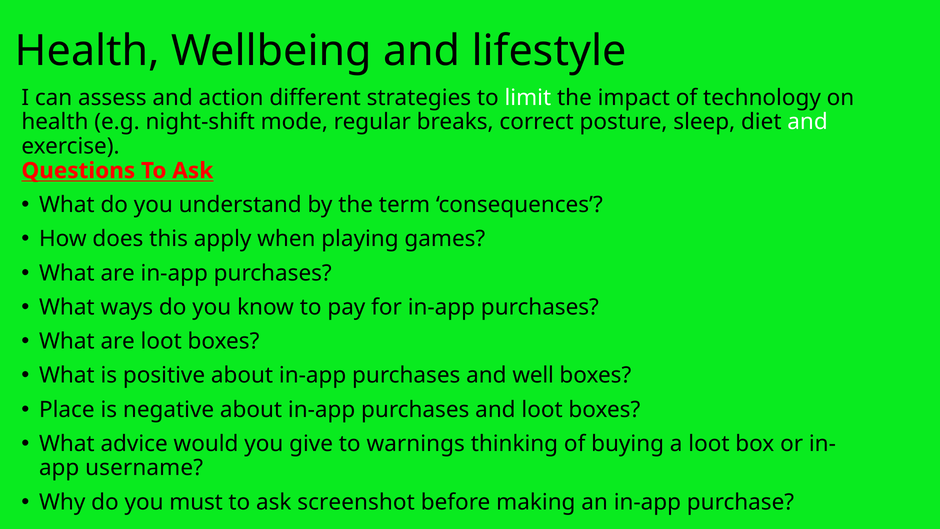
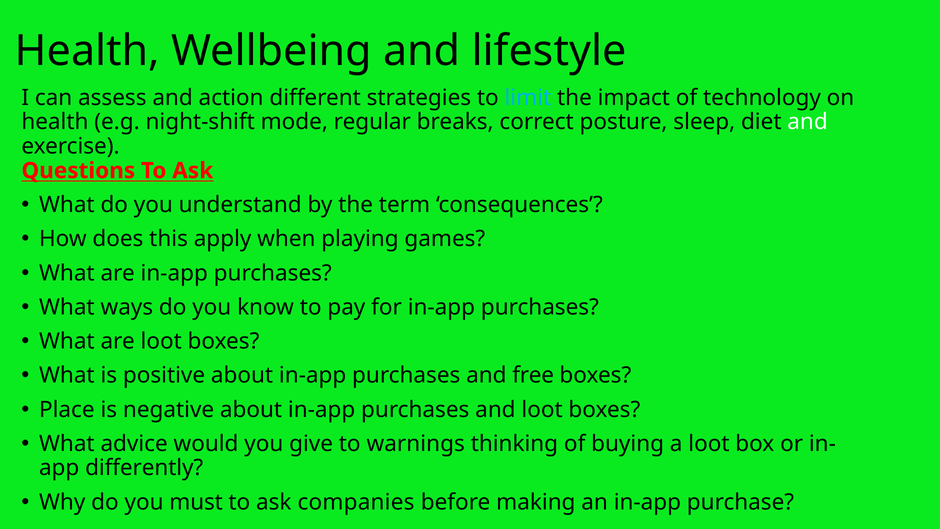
limit colour: white -> light blue
well: well -> free
username: username -> differently
screenshot: screenshot -> companies
